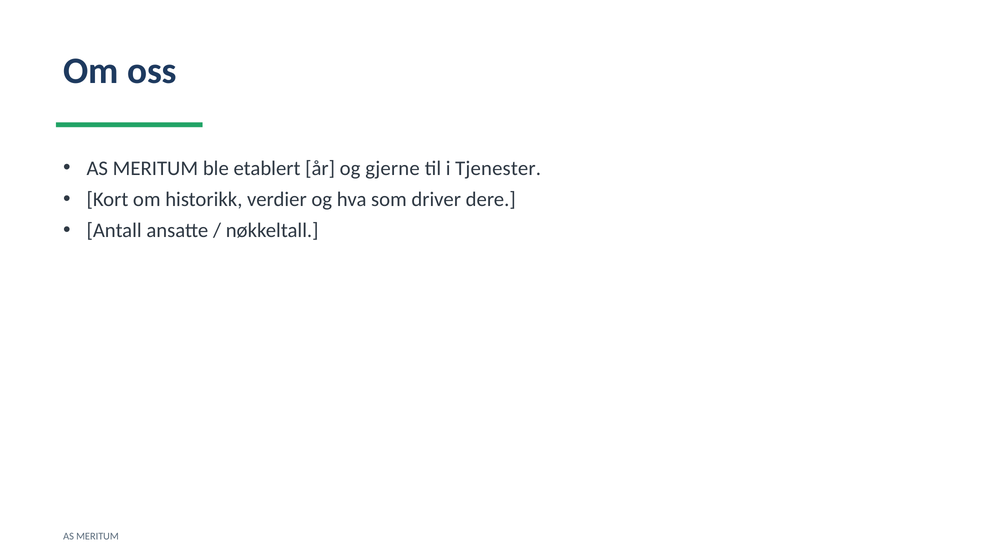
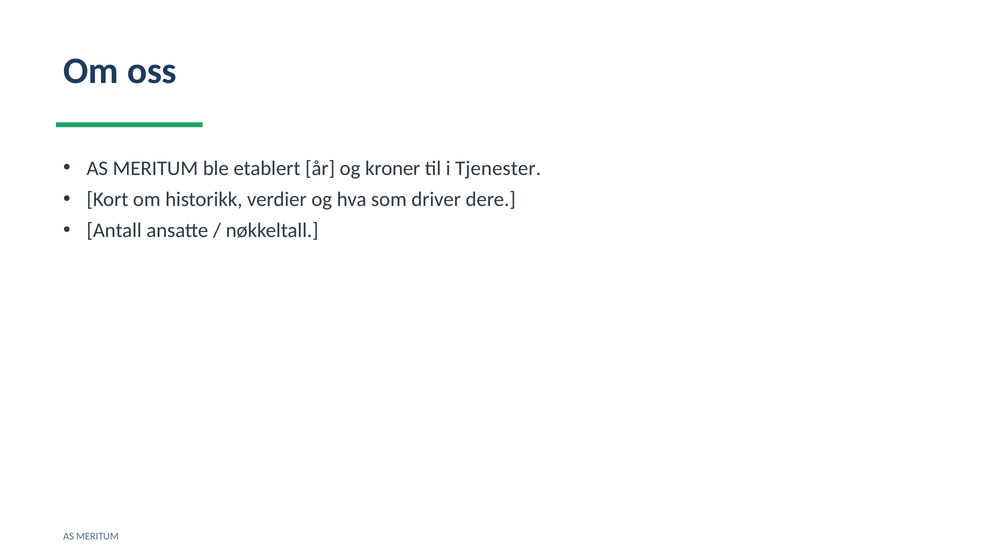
gjerne: gjerne -> kroner
